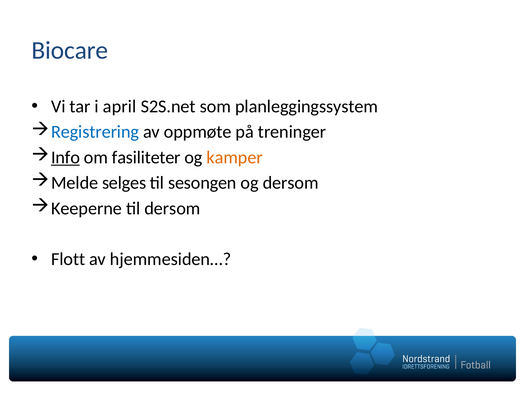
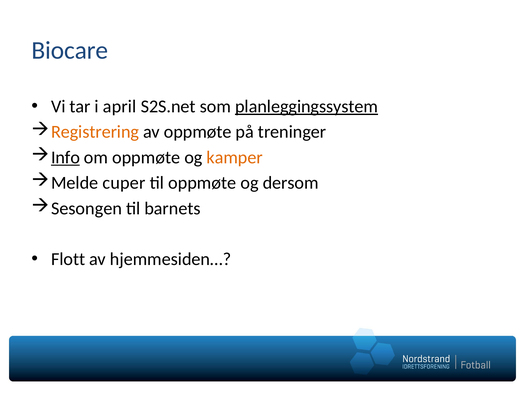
planleggingssystem underline: none -> present
Registrering colour: blue -> orange
om fasiliteter: fasiliteter -> oppmøte
selges: selges -> cuper
til sesongen: sesongen -> oppmøte
Keeperne: Keeperne -> Sesongen
til dersom: dersom -> barnets
